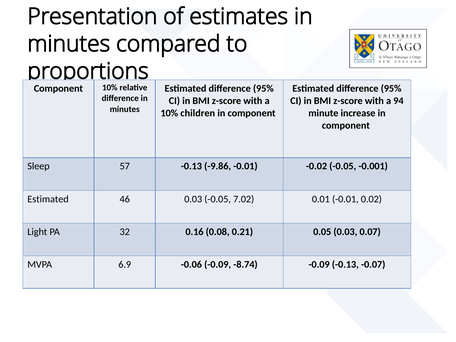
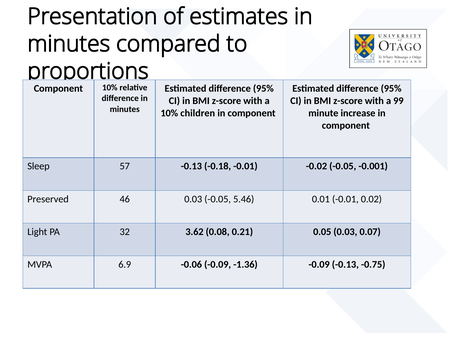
94: 94 -> 99
-9.86: -9.86 -> -0.18
Estimated at (48, 199): Estimated -> Preserved
7.02: 7.02 -> 5.46
0.16: 0.16 -> 3.62
-8.74: -8.74 -> -1.36
-0.07: -0.07 -> -0.75
